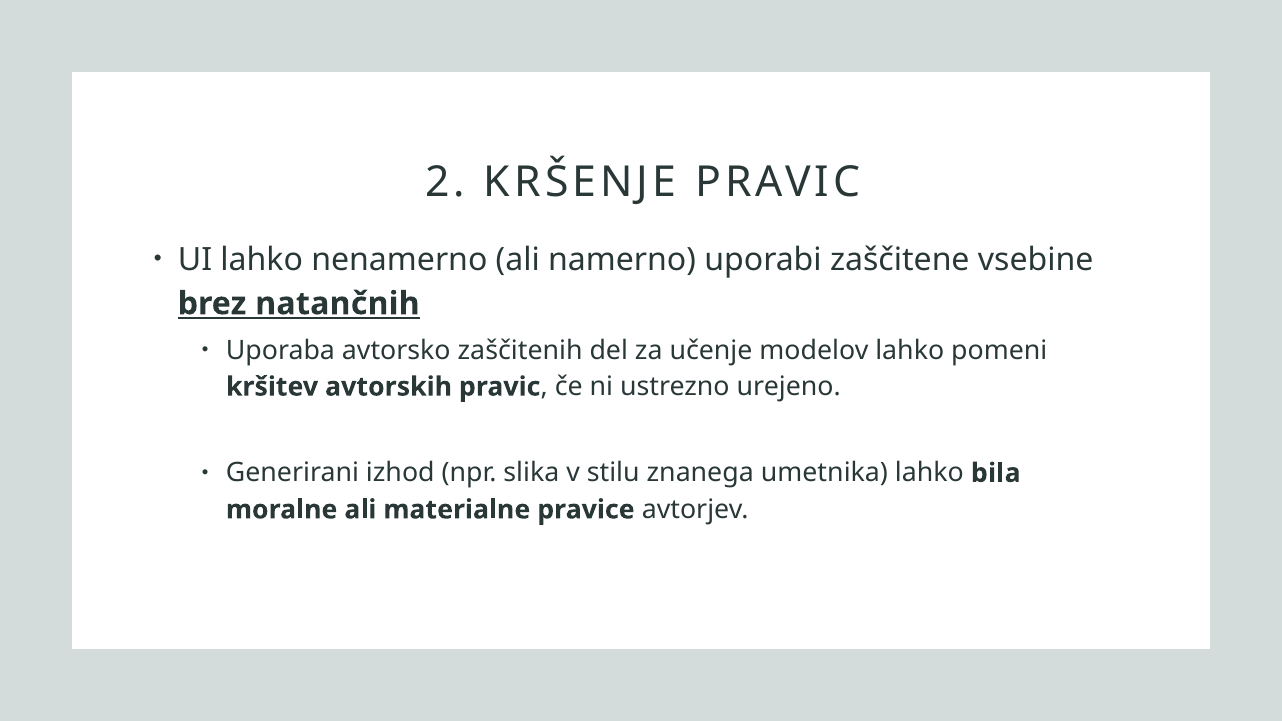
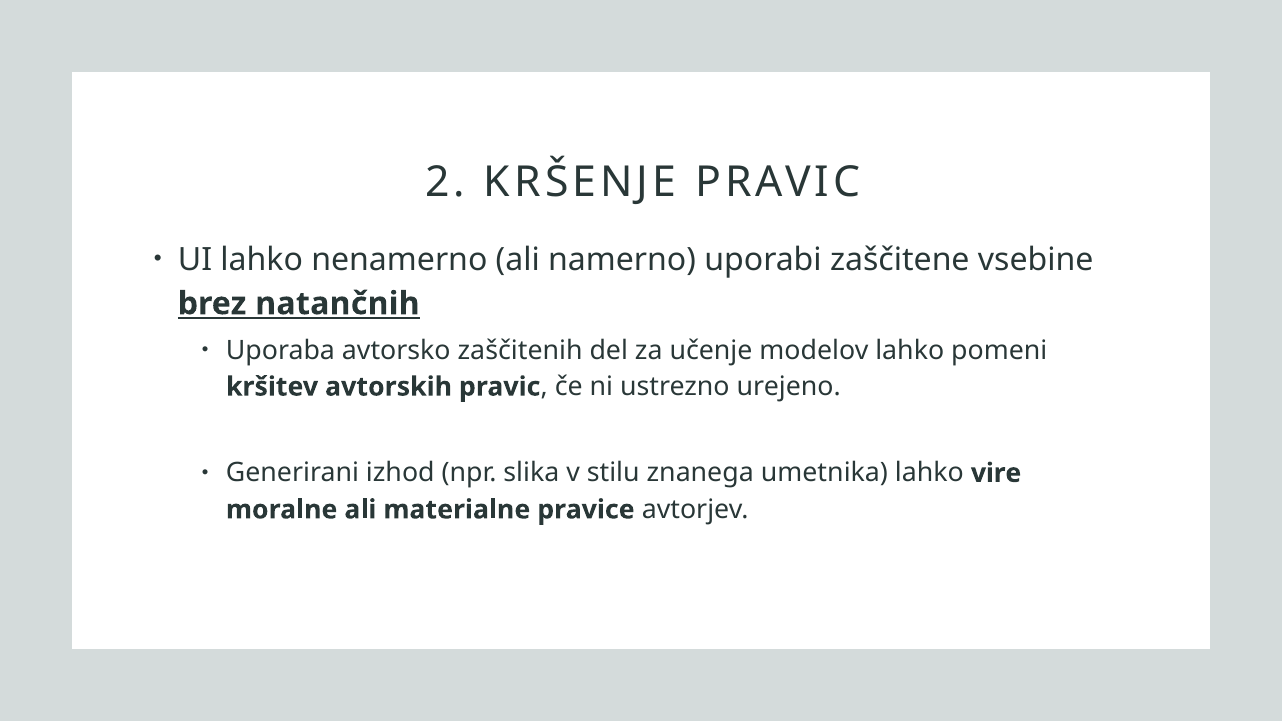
bila: bila -> vire
